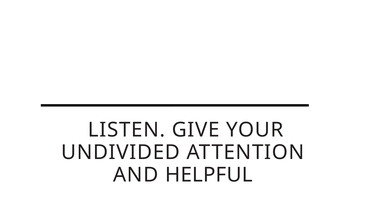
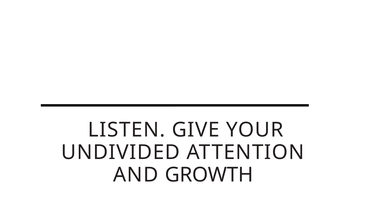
HELPFUL: HELPFUL -> GROWTH
